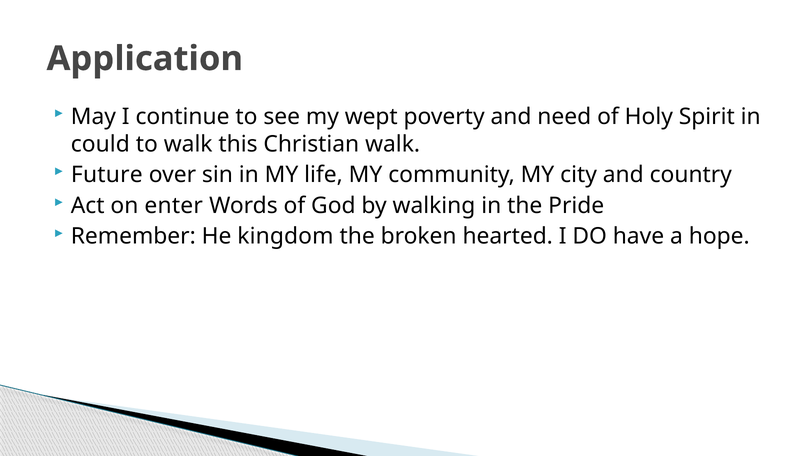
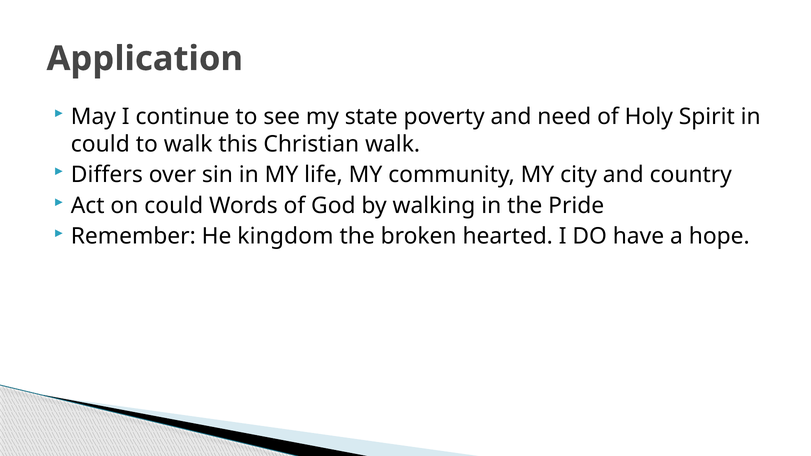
wept: wept -> state
Future: Future -> Differs
on enter: enter -> could
